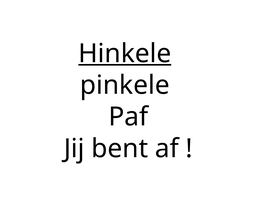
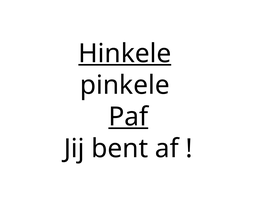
Paf underline: none -> present
